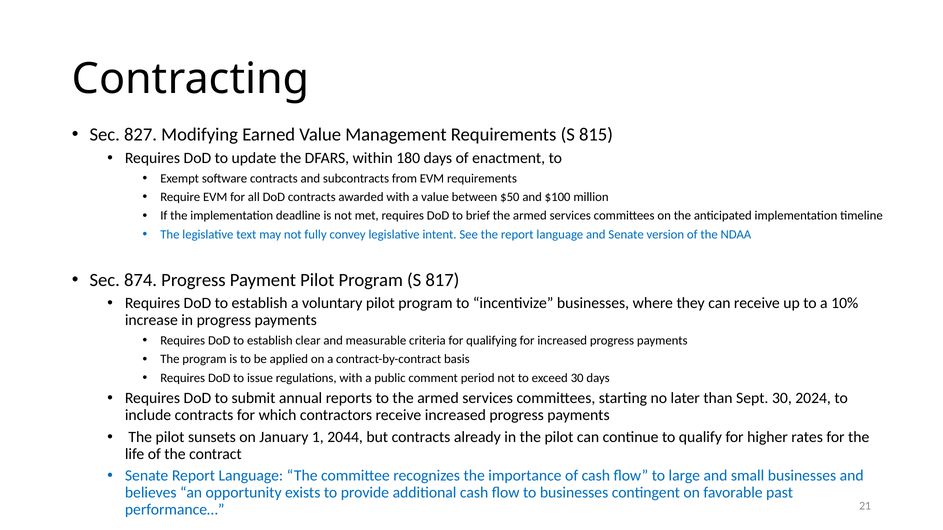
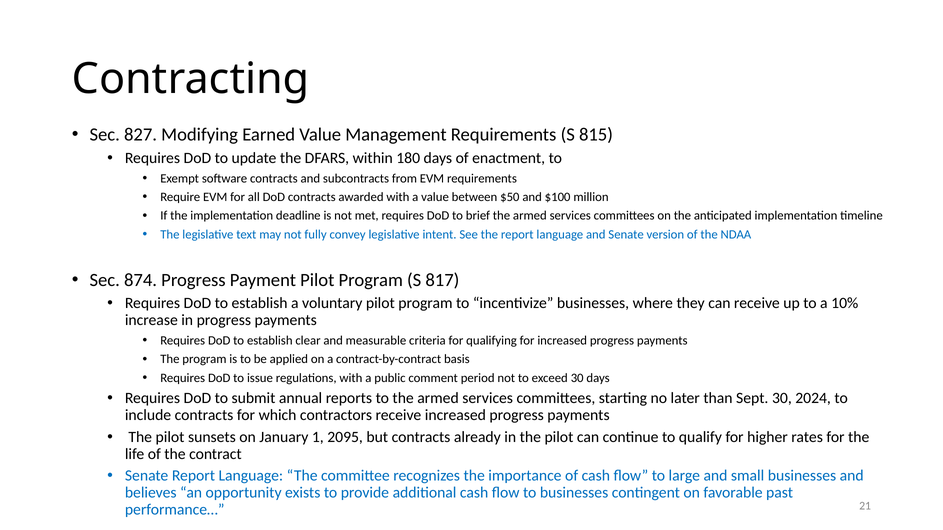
2044: 2044 -> 2095
